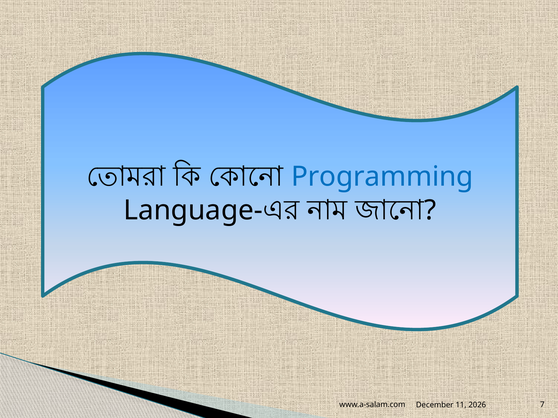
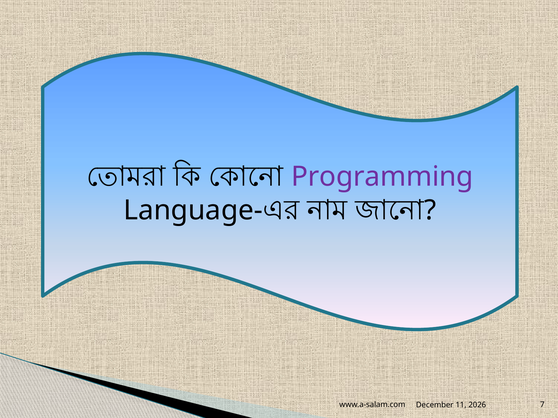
Programming colour: blue -> purple
